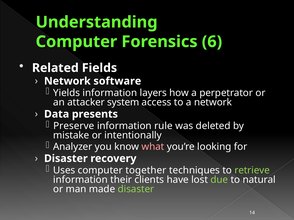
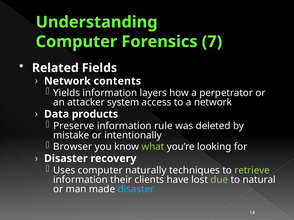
6: 6 -> 7
software: software -> contents
presents: presents -> products
Analyzer: Analyzer -> Browser
what colour: pink -> light green
together: together -> naturally
disaster at (136, 189) colour: light green -> light blue
